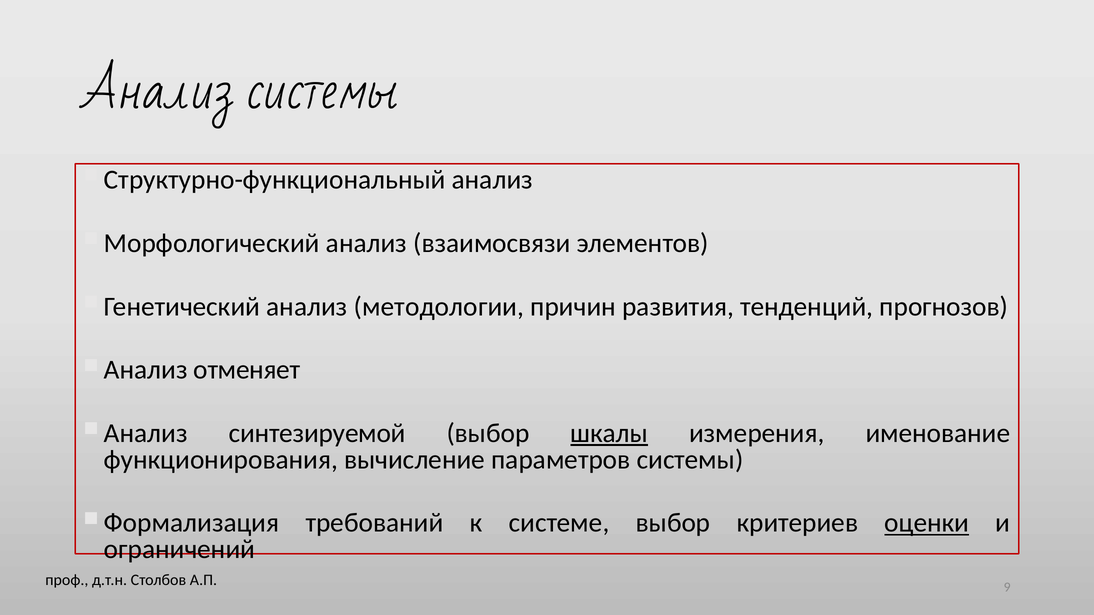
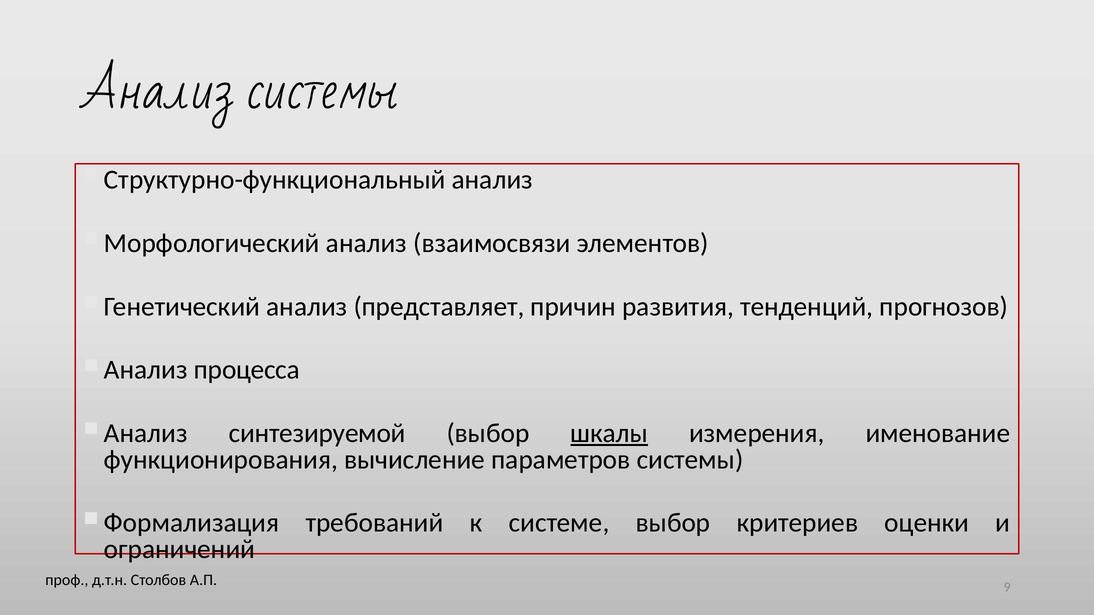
методологии: методологии -> представляет
отменяет: отменяет -> процесса
оценки underline: present -> none
